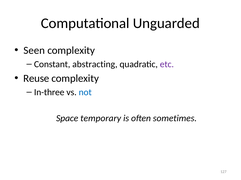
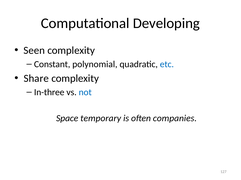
Unguarded: Unguarded -> Developing
abstracting: abstracting -> polynomial
etc colour: purple -> blue
Reuse: Reuse -> Share
sometimes: sometimes -> companies
